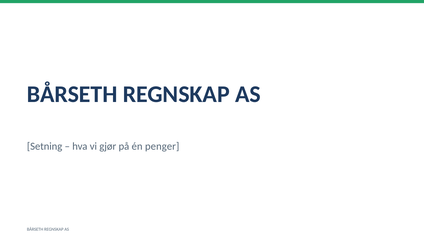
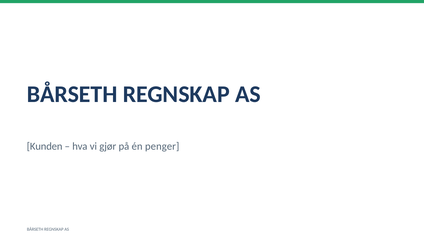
Setning: Setning -> Kunden
